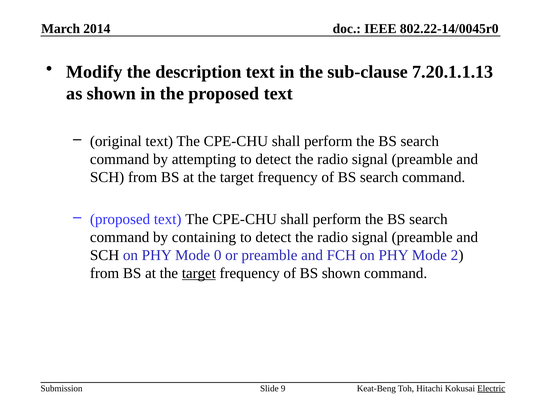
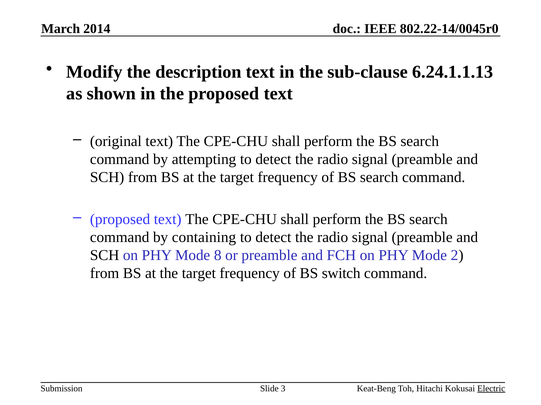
7.20.1.1.13: 7.20.1.1.13 -> 6.24.1.1.13
0: 0 -> 8
target at (199, 274) underline: present -> none
BS shown: shown -> switch
9: 9 -> 3
